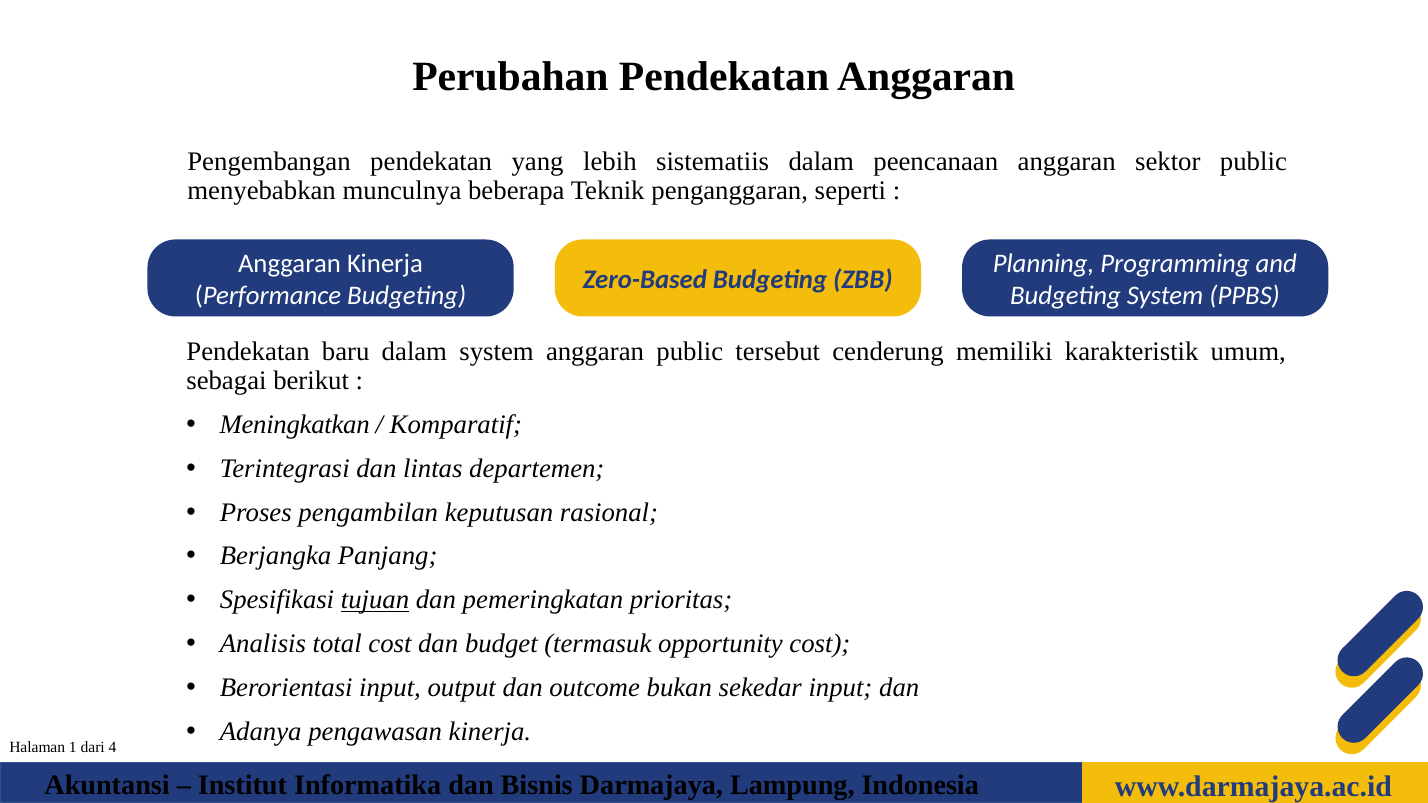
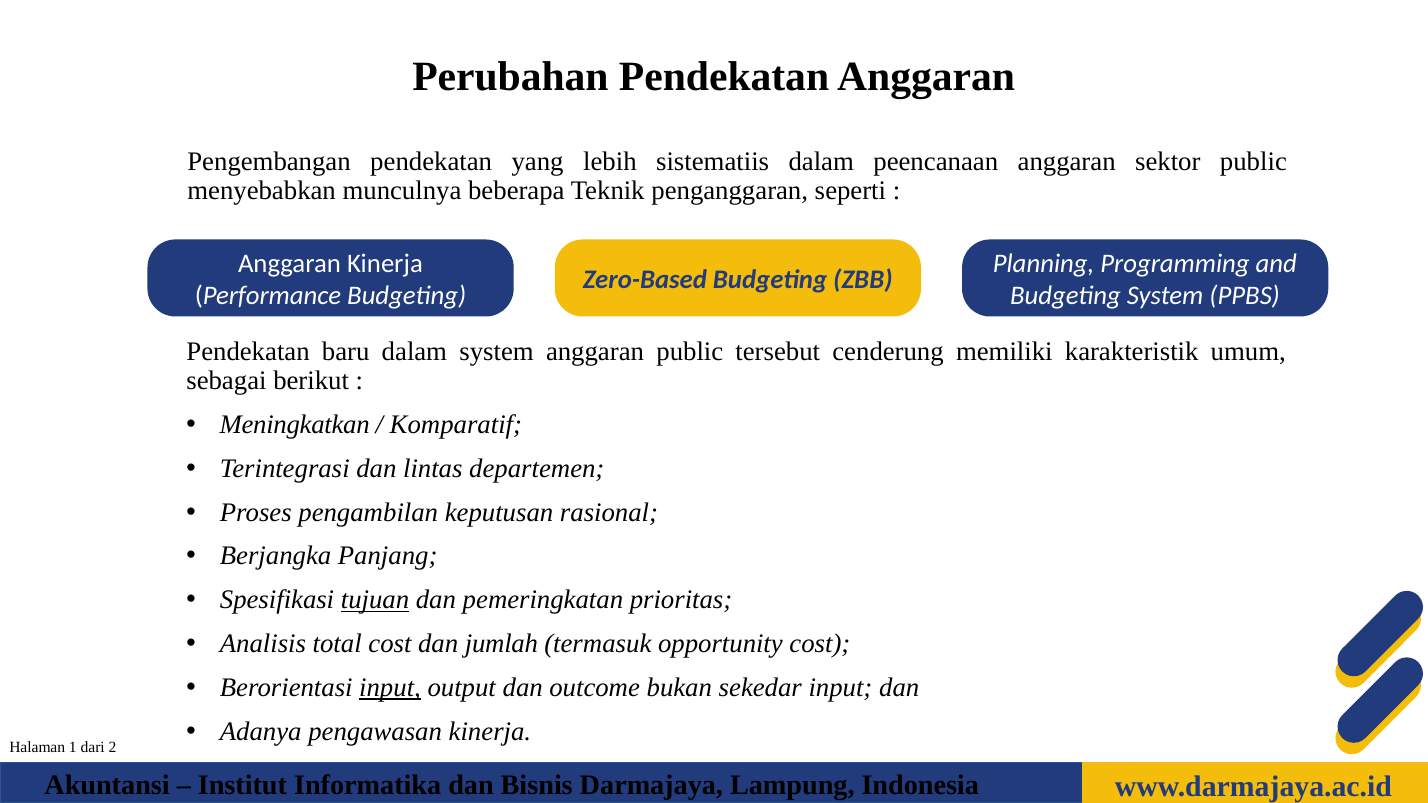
budget: budget -> jumlah
input at (390, 688) underline: none -> present
4: 4 -> 2
